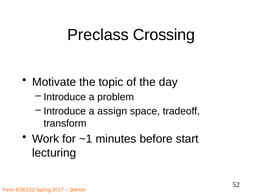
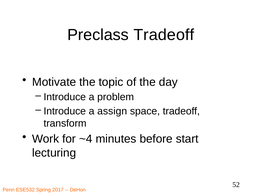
Preclass Crossing: Crossing -> Tradeoff
~1: ~1 -> ~4
